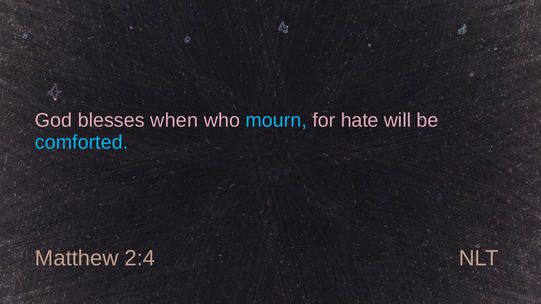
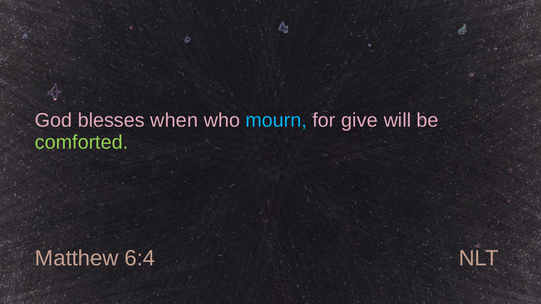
hate: hate -> give
comforted colour: light blue -> light green
2:4: 2:4 -> 6:4
